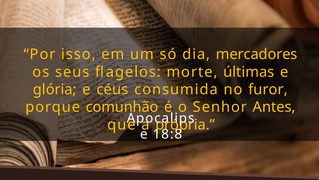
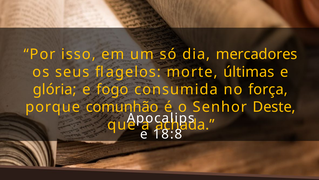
céus: céus -> fogo
furor: furor -> força
Antes: Antes -> Deste
própria: própria -> achada
